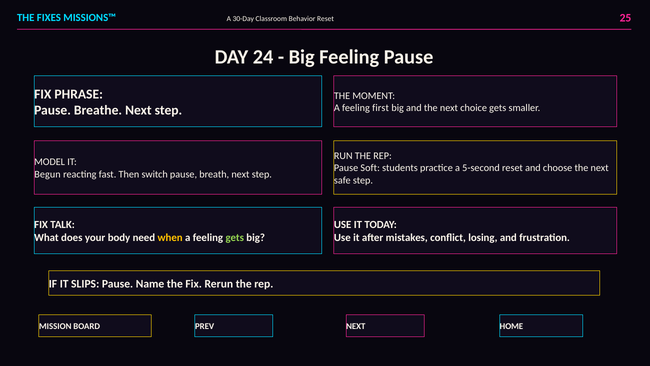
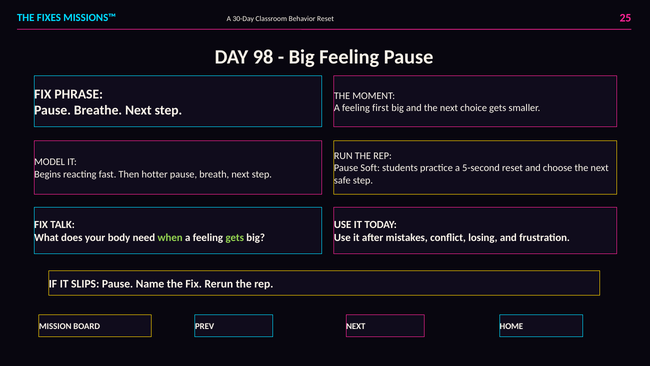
24: 24 -> 98
Begun: Begun -> Begins
switch: switch -> hotter
when colour: yellow -> light green
